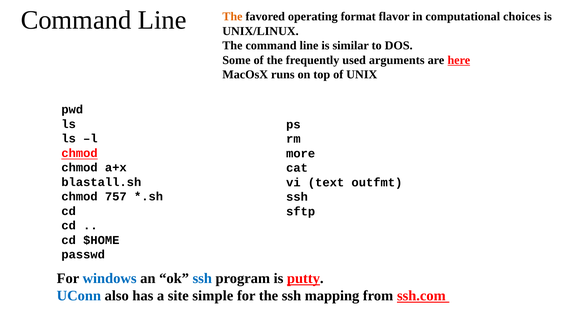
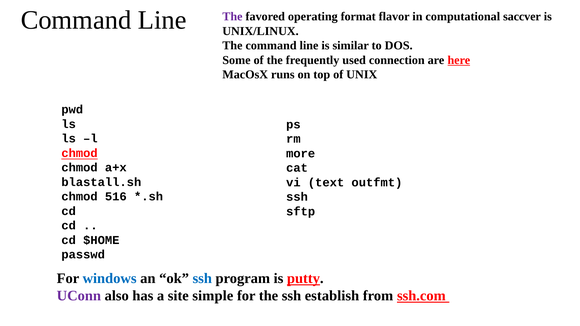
The at (232, 17) colour: orange -> purple
choices: choices -> saccver
arguments: arguments -> connection
757: 757 -> 516
UConn colour: blue -> purple
mapping: mapping -> establish
